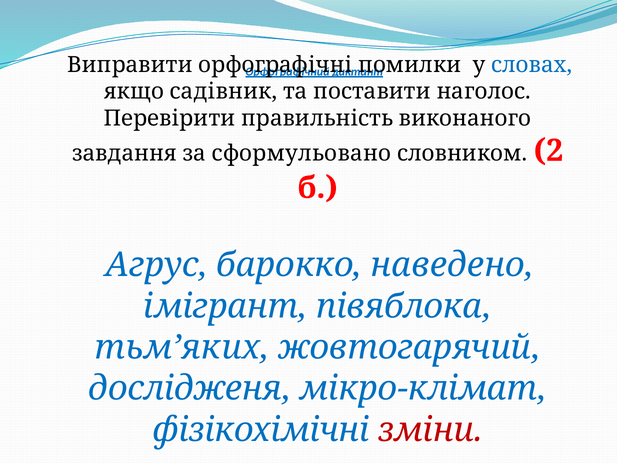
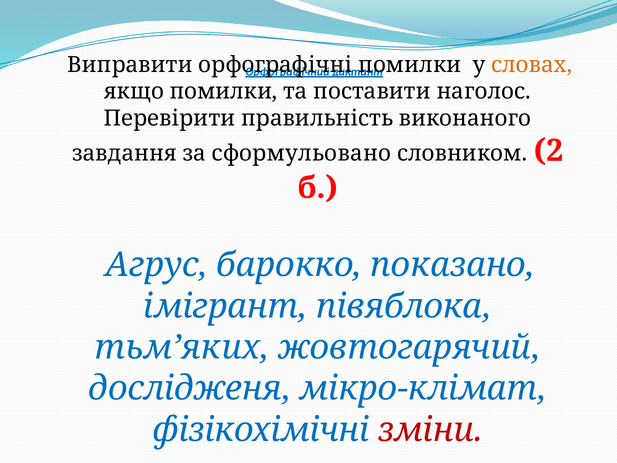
словах colour: blue -> orange
якщо садівник: садівник -> помилки
наведено: наведено -> показано
